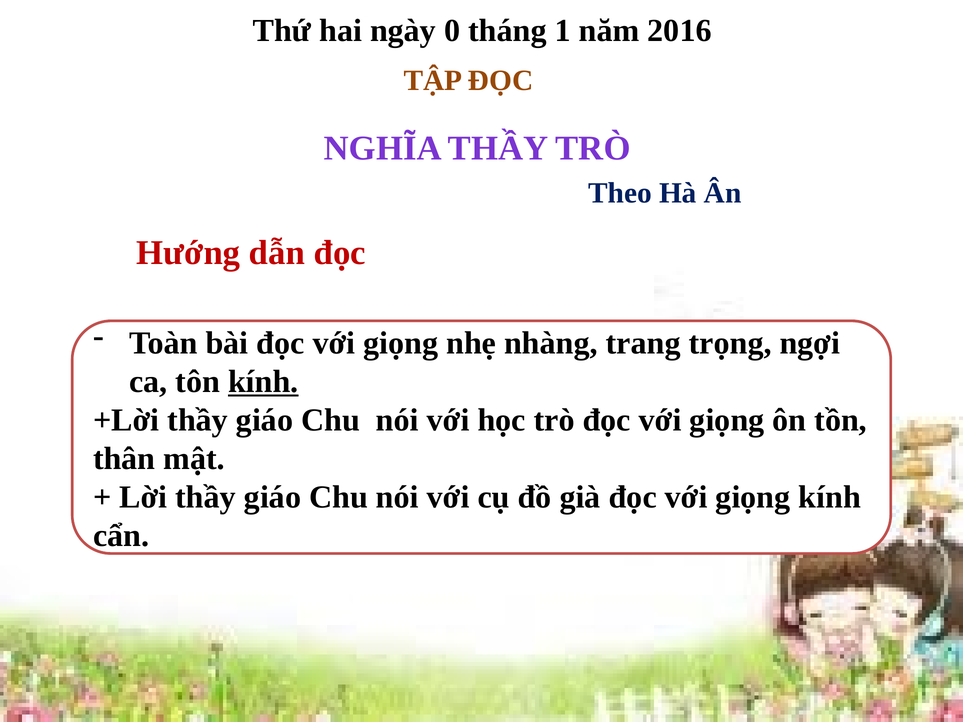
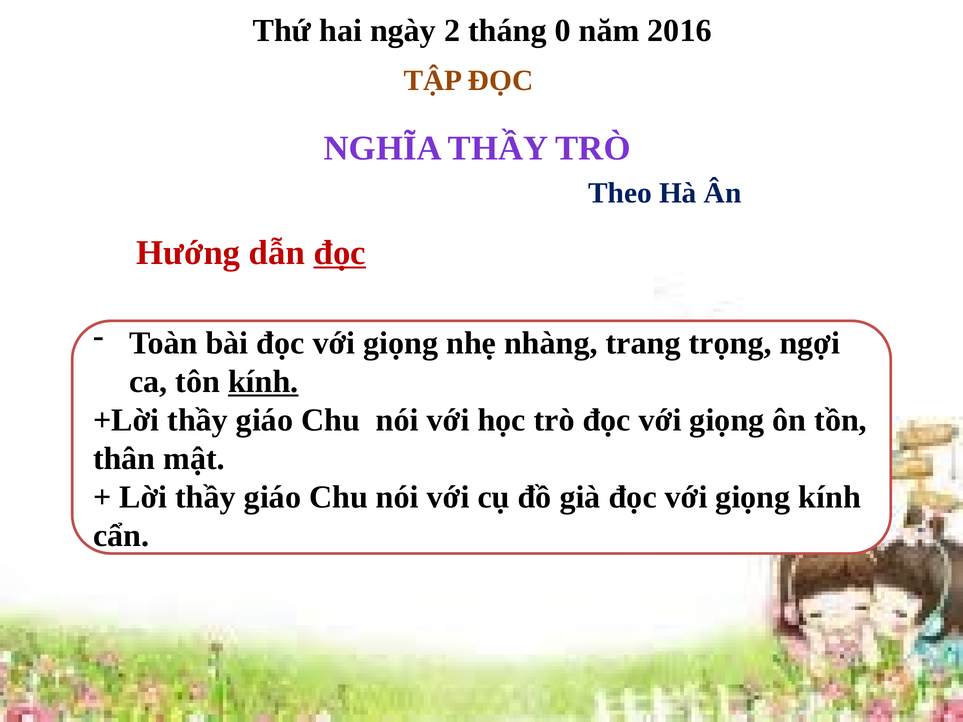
0: 0 -> 2
1: 1 -> 0
đọc at (340, 253) underline: none -> present
